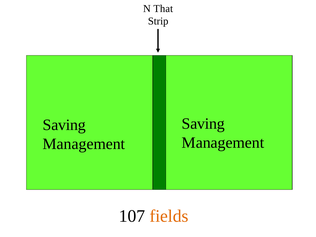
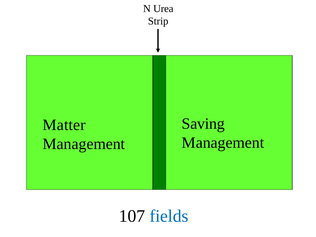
That: That -> Urea
Saving at (64, 125): Saving -> Matter
fields colour: orange -> blue
